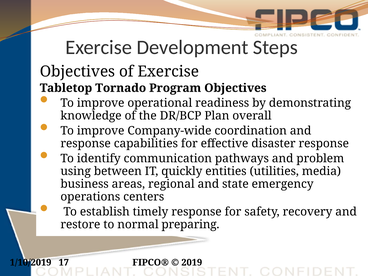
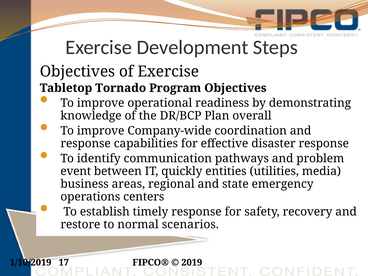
using: using -> event
preparing: preparing -> scenarios
